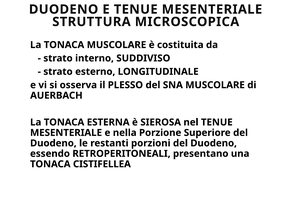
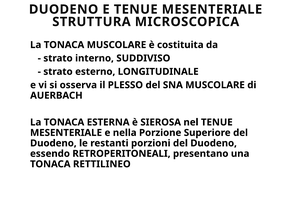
CISTIFELLEA: CISTIFELLEA -> RETTILINEO
